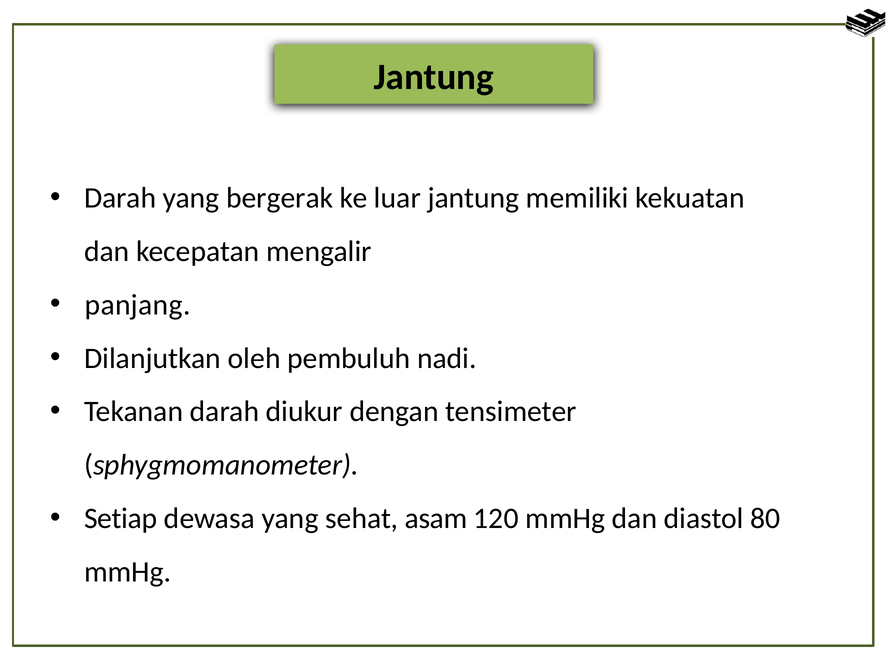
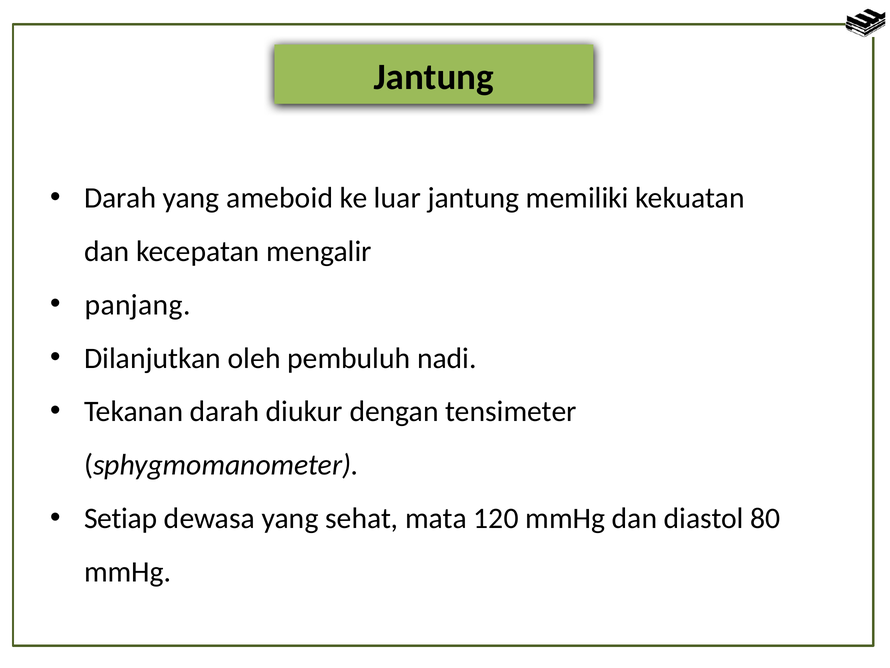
bergerak: bergerak -> ameboid
asam: asam -> mata
